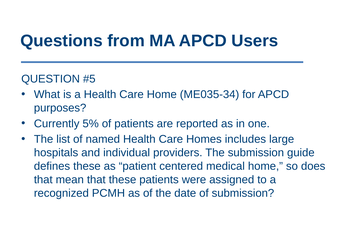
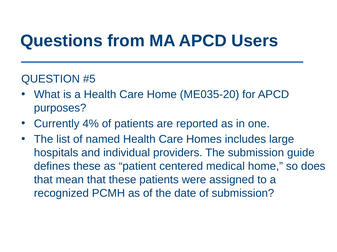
ME035-34: ME035-34 -> ME035-20
5%: 5% -> 4%
